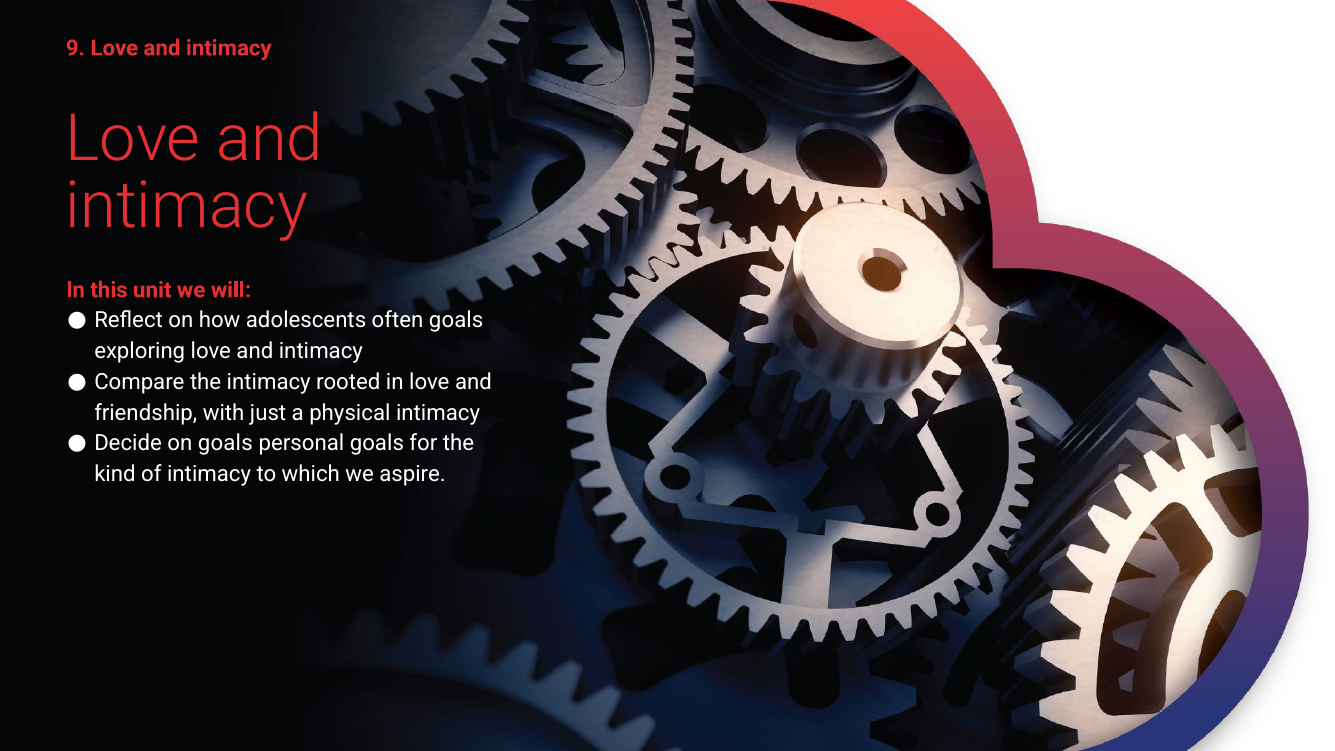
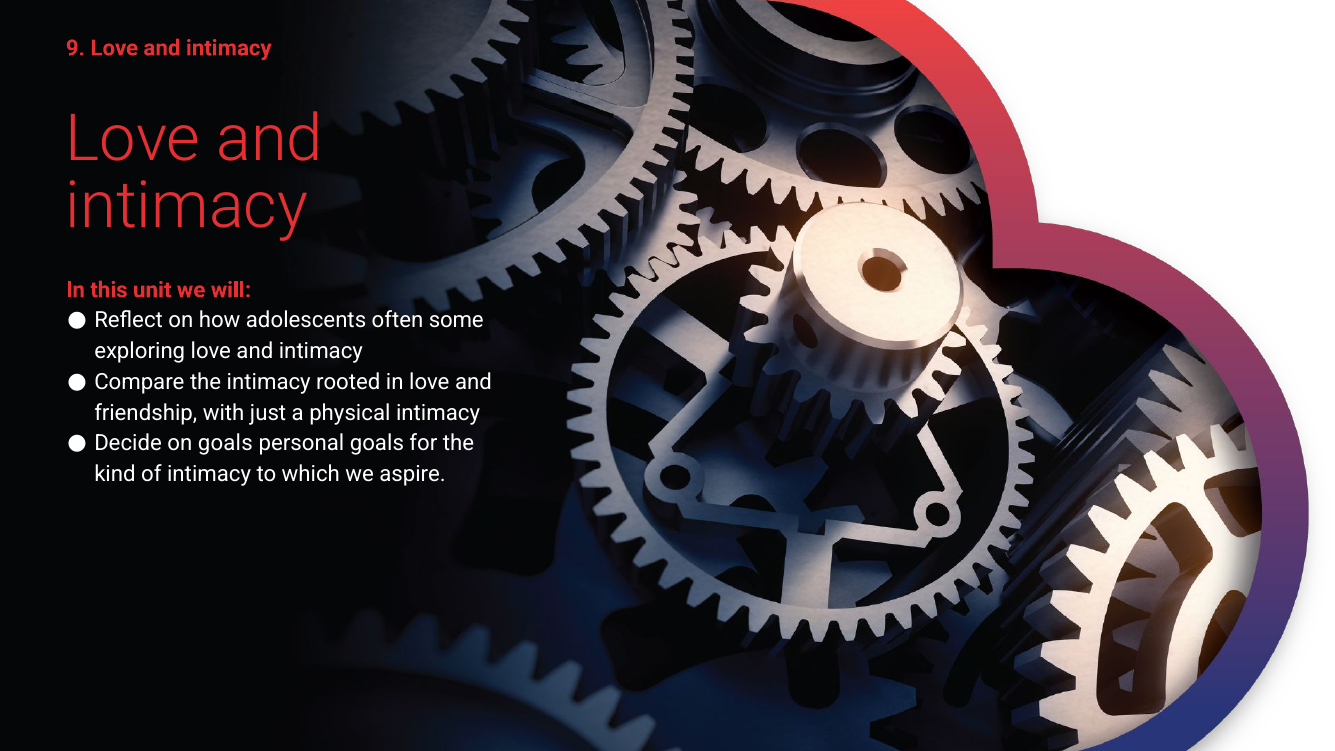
often goals: goals -> some
